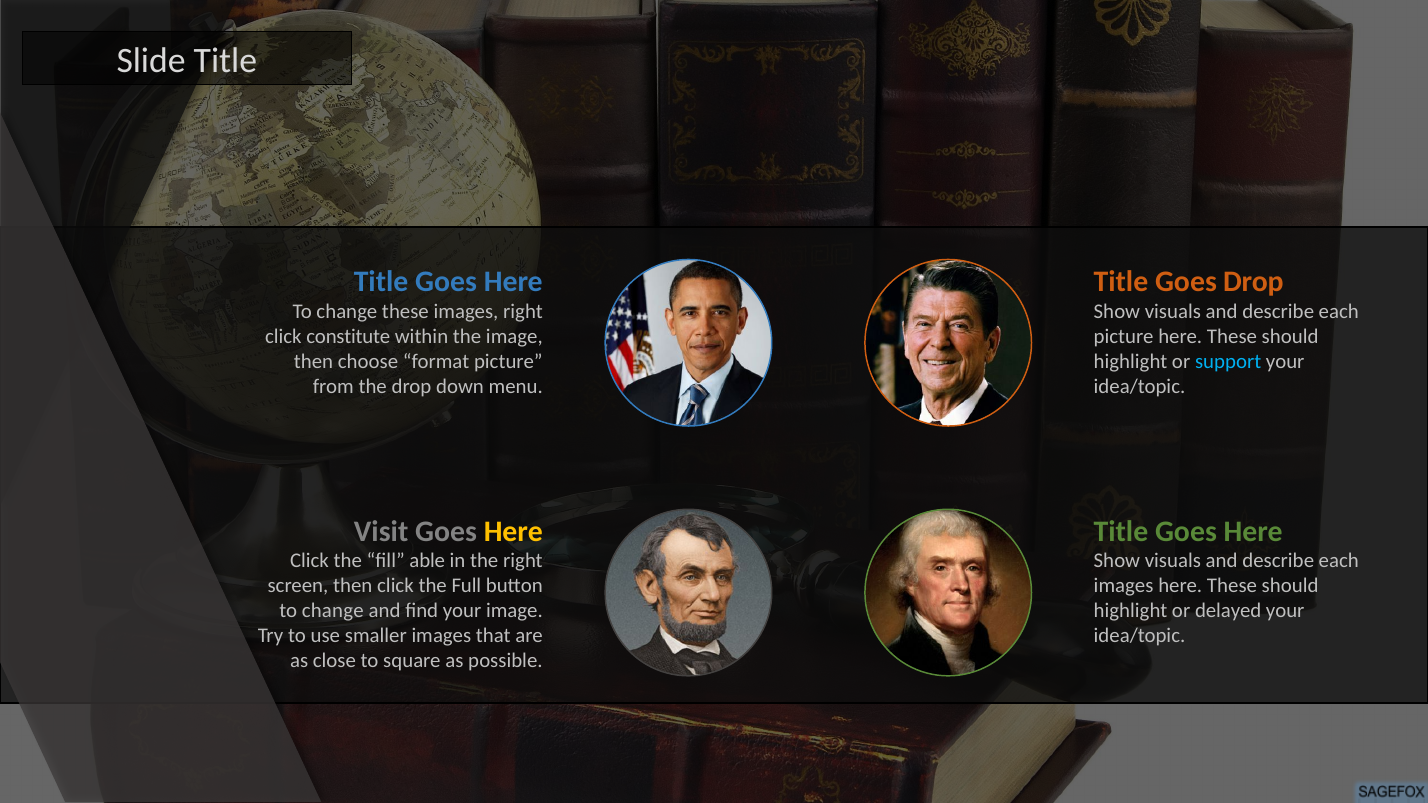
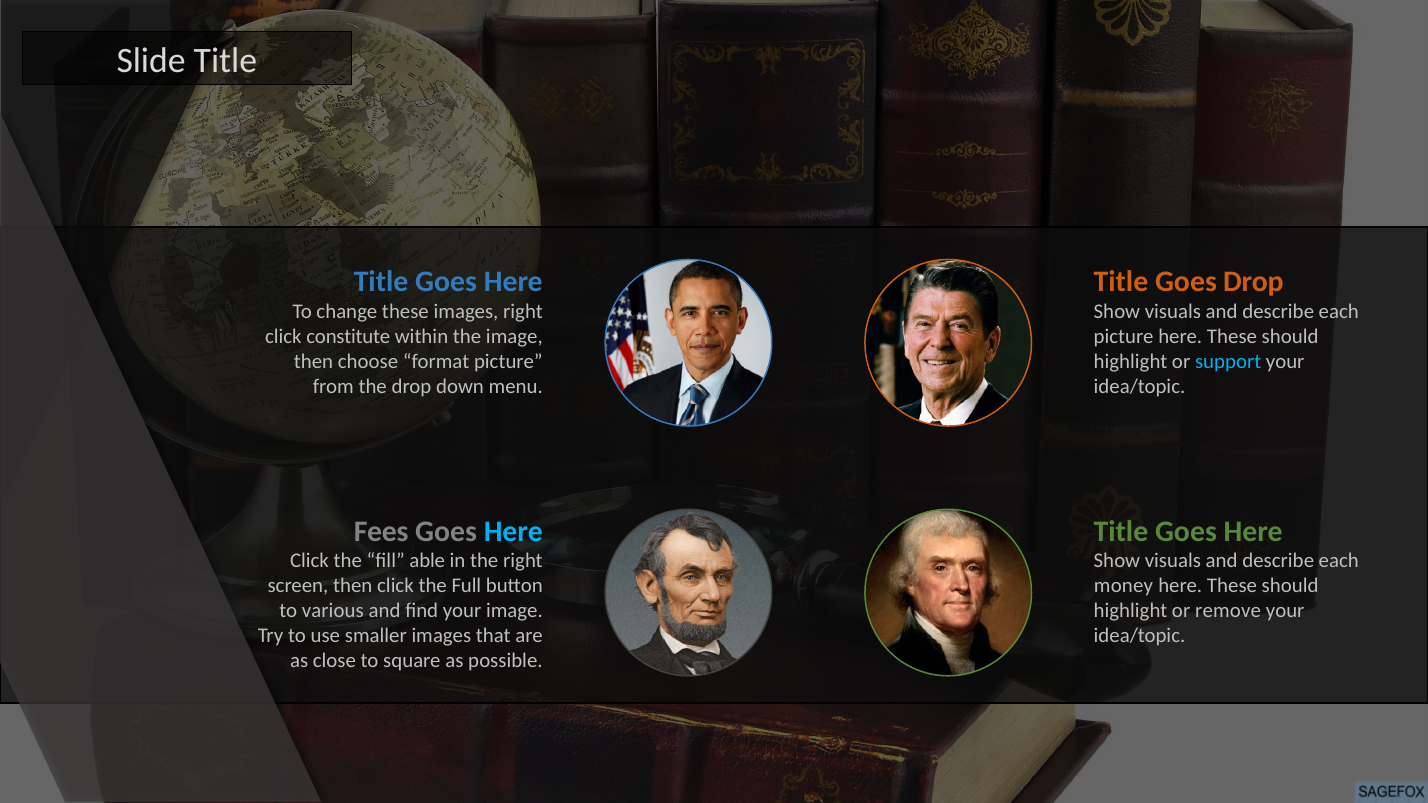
Visit: Visit -> Fees
Here at (513, 531) colour: yellow -> light blue
images at (1124, 586): images -> money
change at (333, 611): change -> various
delayed: delayed -> remove
